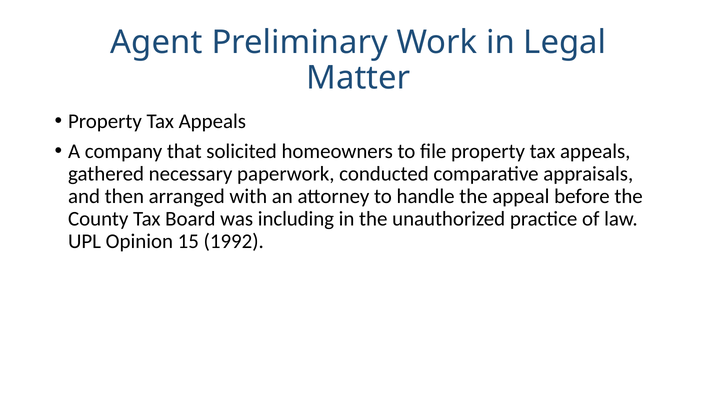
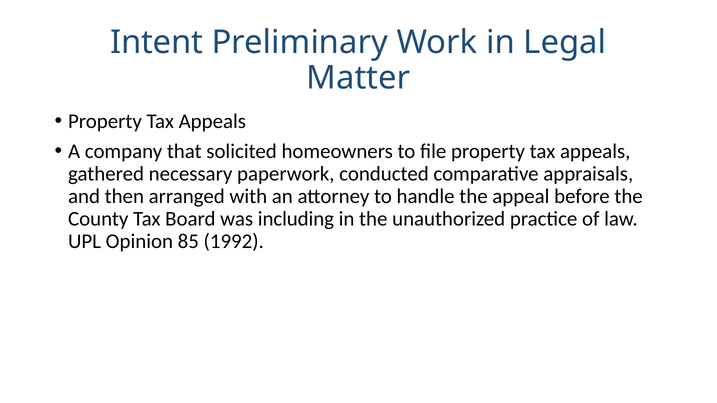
Agent: Agent -> Intent
15: 15 -> 85
